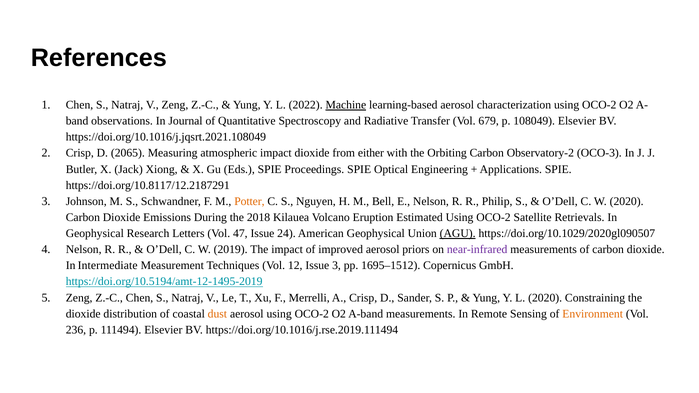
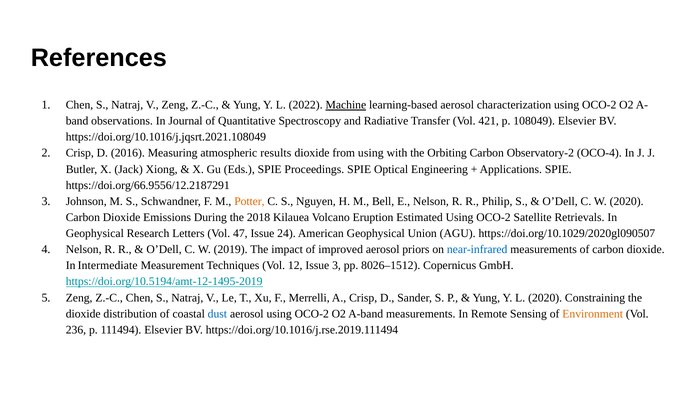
679: 679 -> 421
2065: 2065 -> 2016
atmospheric impact: impact -> results
from either: either -> using
OCO-3: OCO-3 -> OCO-4
https://doi.org/10.8117/12.2187291: https://doi.org/10.8117/12.2187291 -> https://doi.org/66.9556/12.2187291
AGU underline: present -> none
near-infrared colour: purple -> blue
1695–1512: 1695–1512 -> 8026–1512
dust colour: orange -> blue
